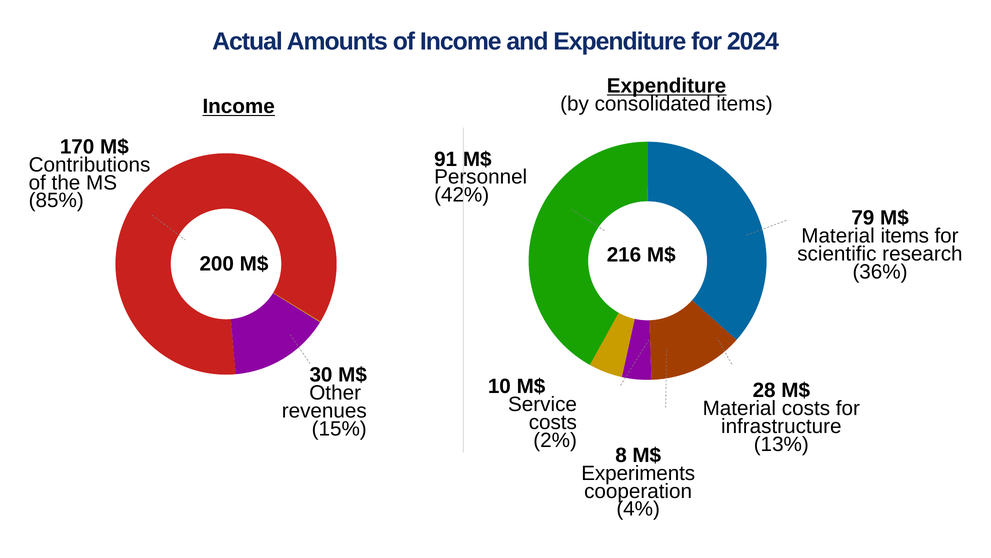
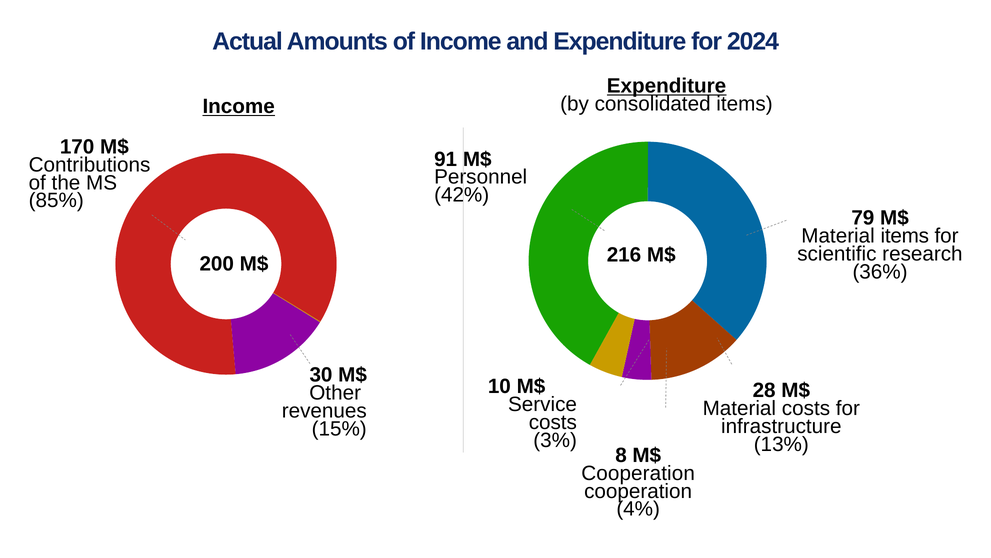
2%: 2% -> 3%
Experiments at (638, 473): Experiments -> Cooperation
